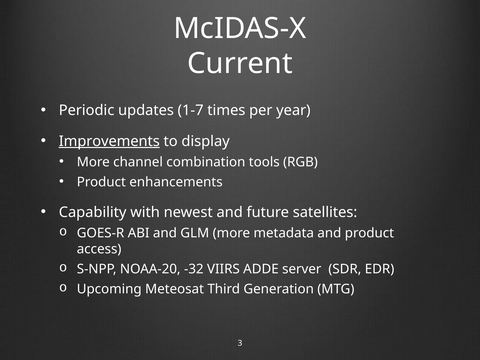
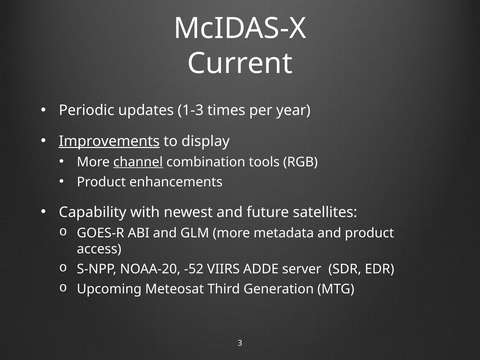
1-7: 1-7 -> 1-3
channel underline: none -> present
-32: -32 -> -52
